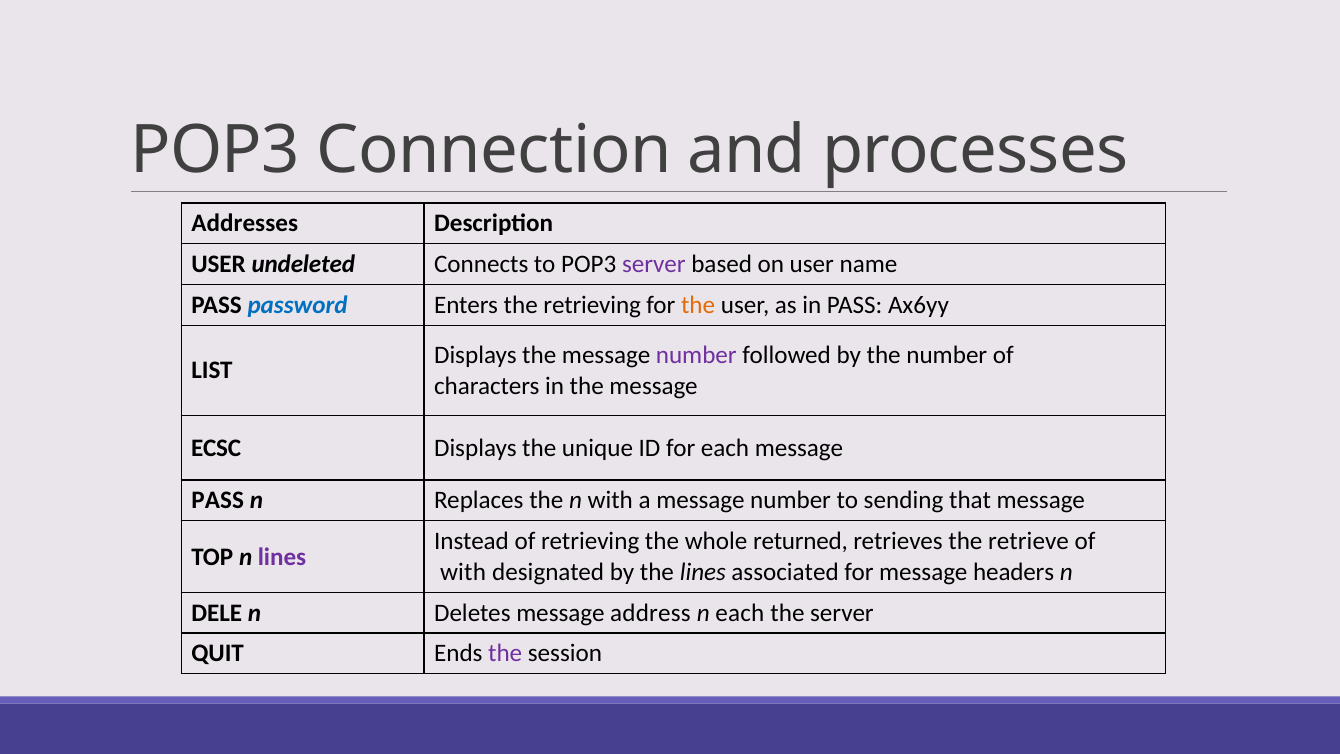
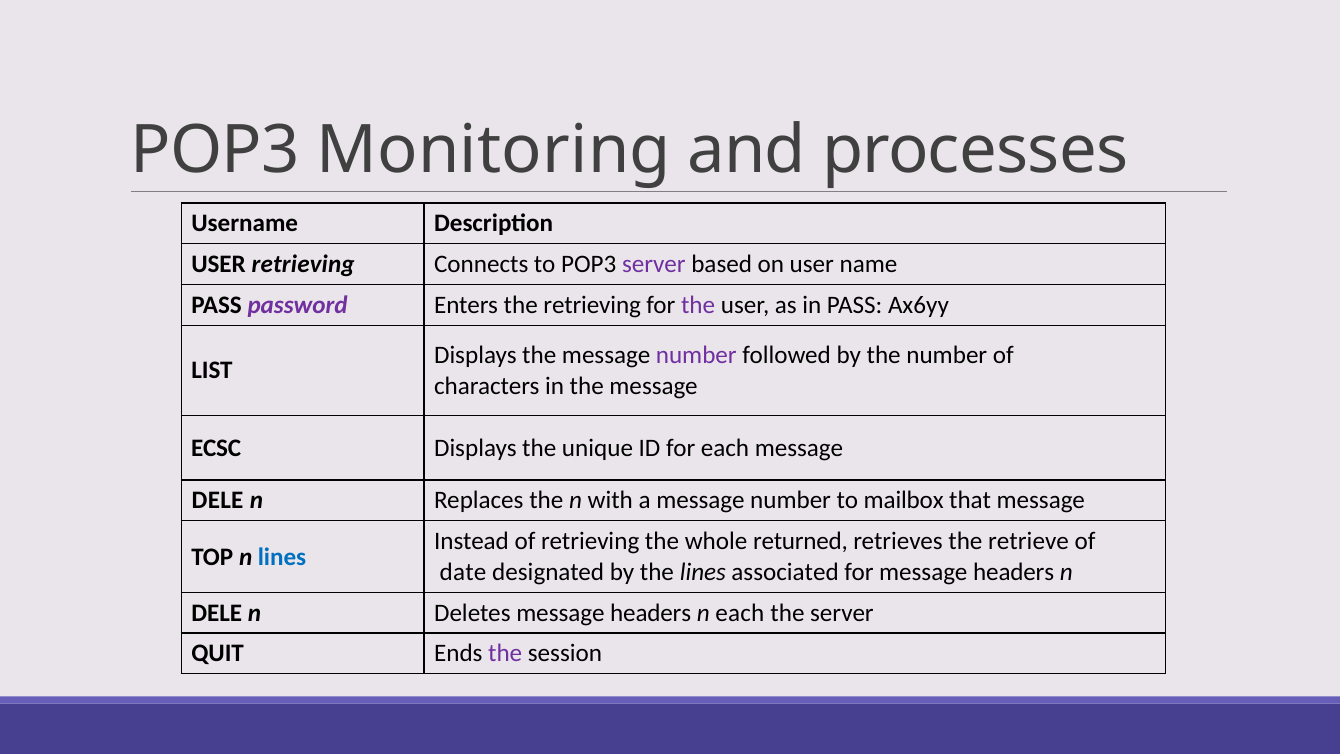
Connection: Connection -> Monitoring
Addresses: Addresses -> Username
USER undeleted: undeleted -> retrieving
password colour: blue -> purple
the at (698, 305) colour: orange -> purple
PASS at (218, 500): PASS -> DELE
sending: sending -> mailbox
lines at (282, 557) colour: purple -> blue
with at (463, 572): with -> date
Deletes message address: address -> headers
